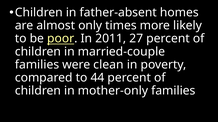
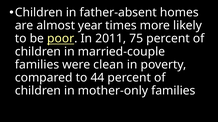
only: only -> year
27: 27 -> 75
